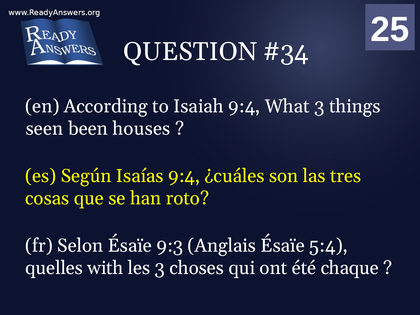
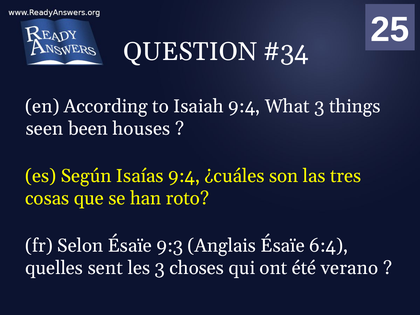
5:4: 5:4 -> 6:4
with: with -> sent
chaque: chaque -> verano
